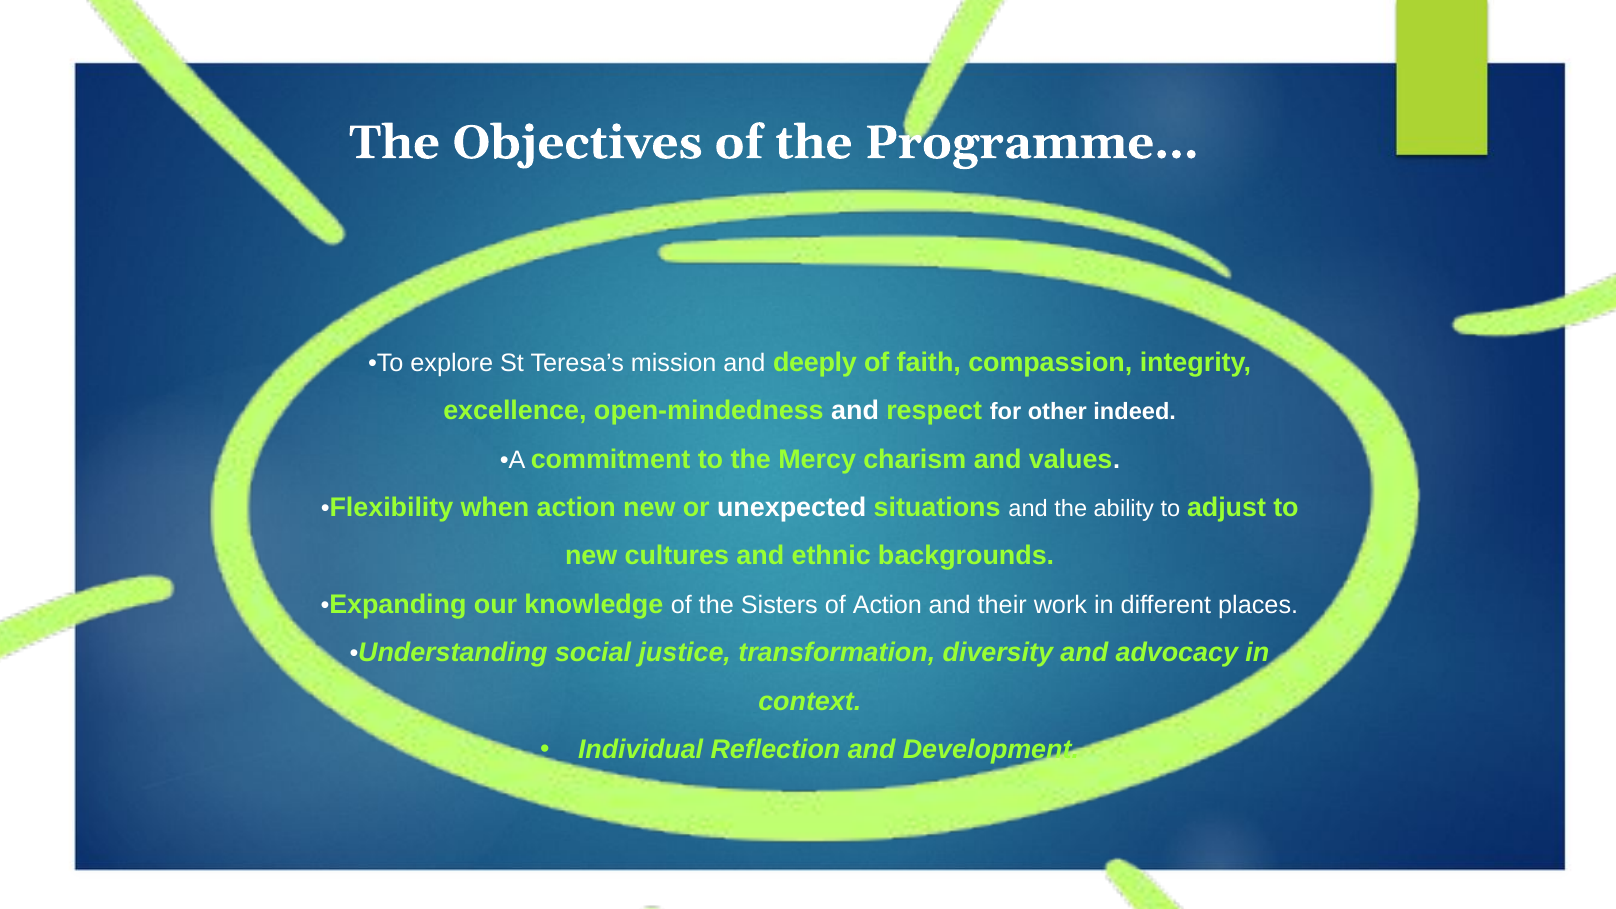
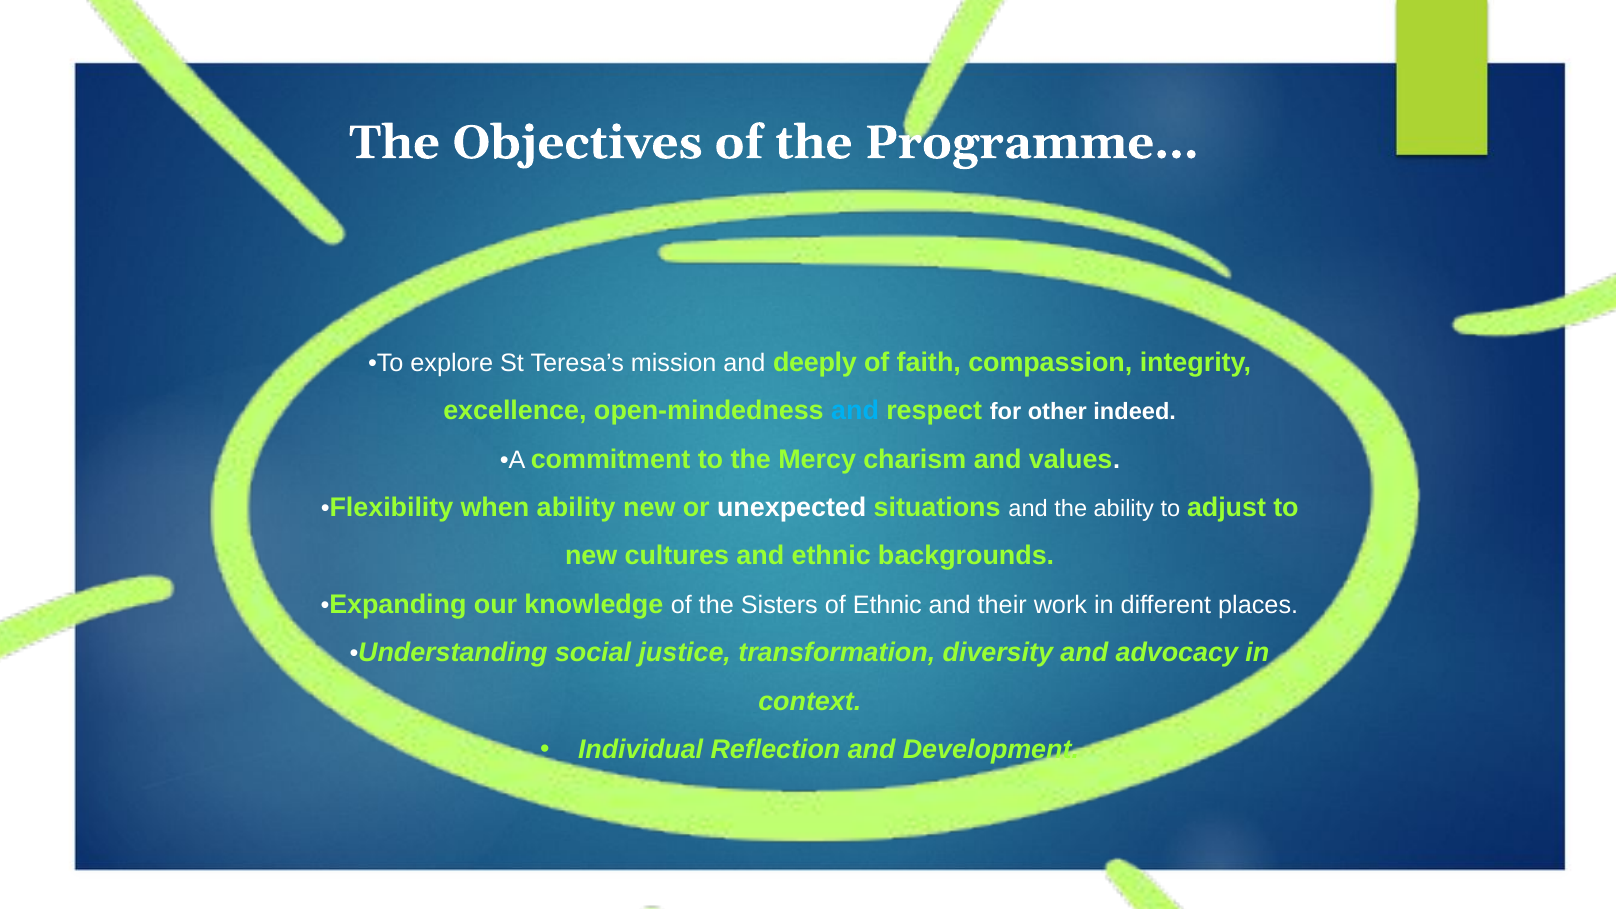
and at (855, 411) colour: white -> light blue
when action: action -> ability
of Action: Action -> Ethnic
